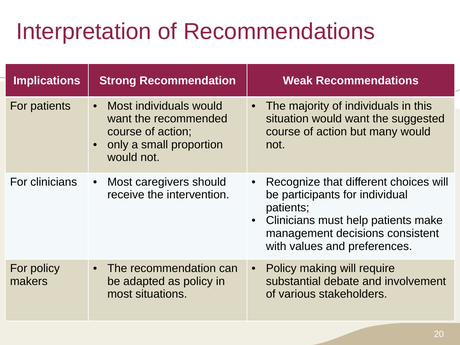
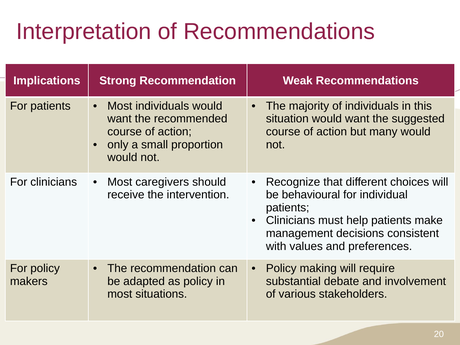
participants: participants -> behavioural
